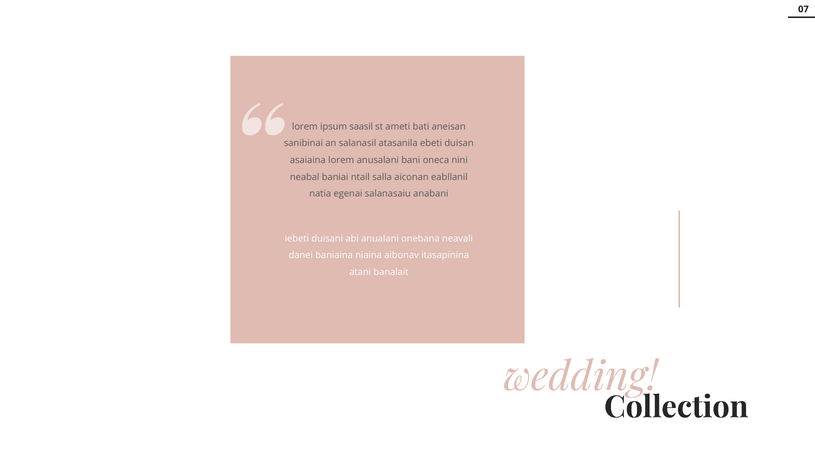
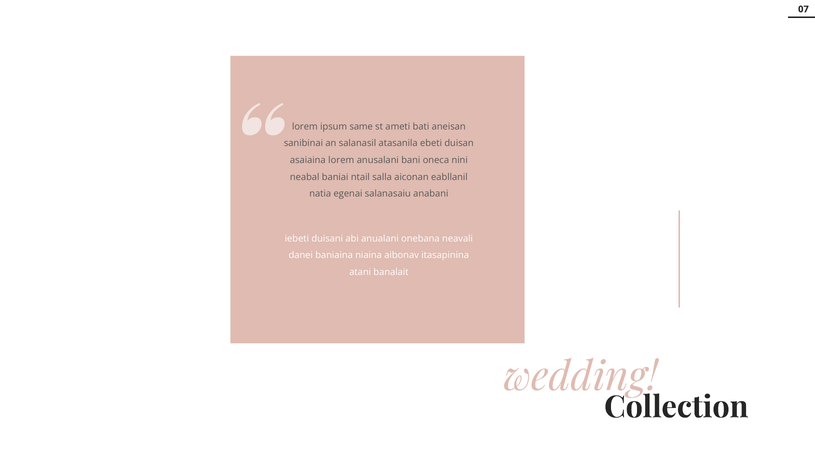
saasil: saasil -> same
